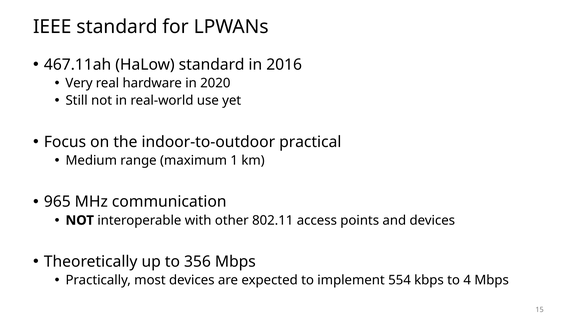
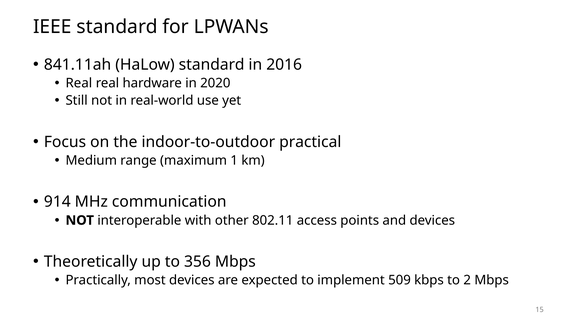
467.11ah: 467.11ah -> 841.11ah
Very at (79, 83): Very -> Real
965: 965 -> 914
554: 554 -> 509
4: 4 -> 2
